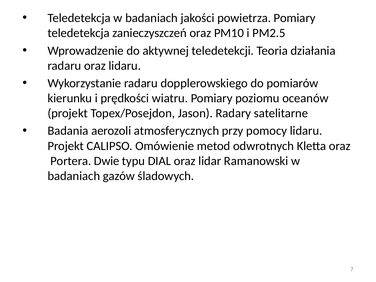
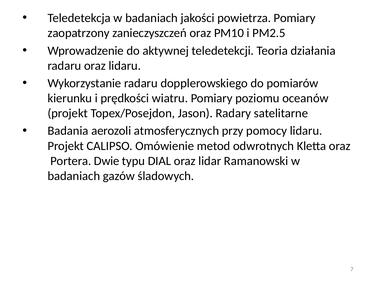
teledetekcja at (79, 33): teledetekcja -> zaopatrzony
